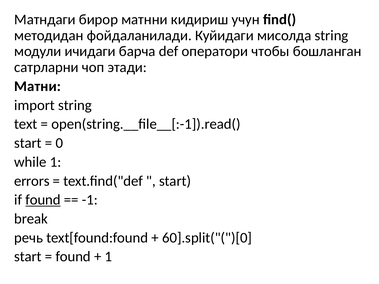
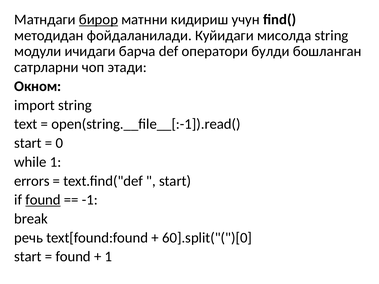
бирор underline: none -> present
чтобы: чтобы -> булди
Матни: Матни -> Окном
